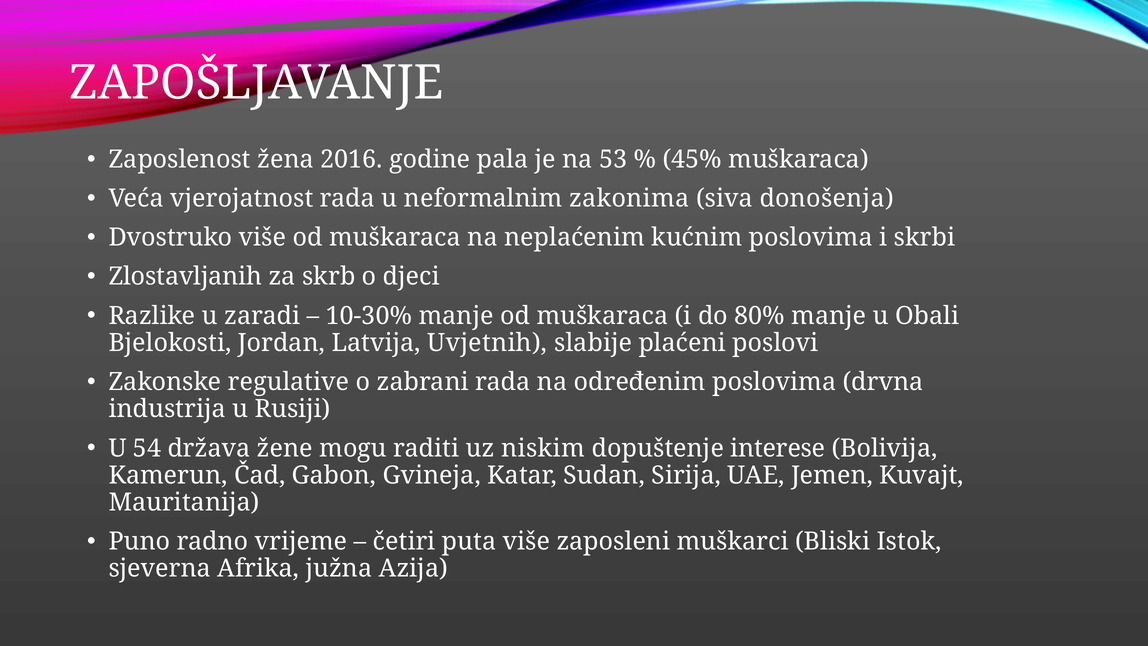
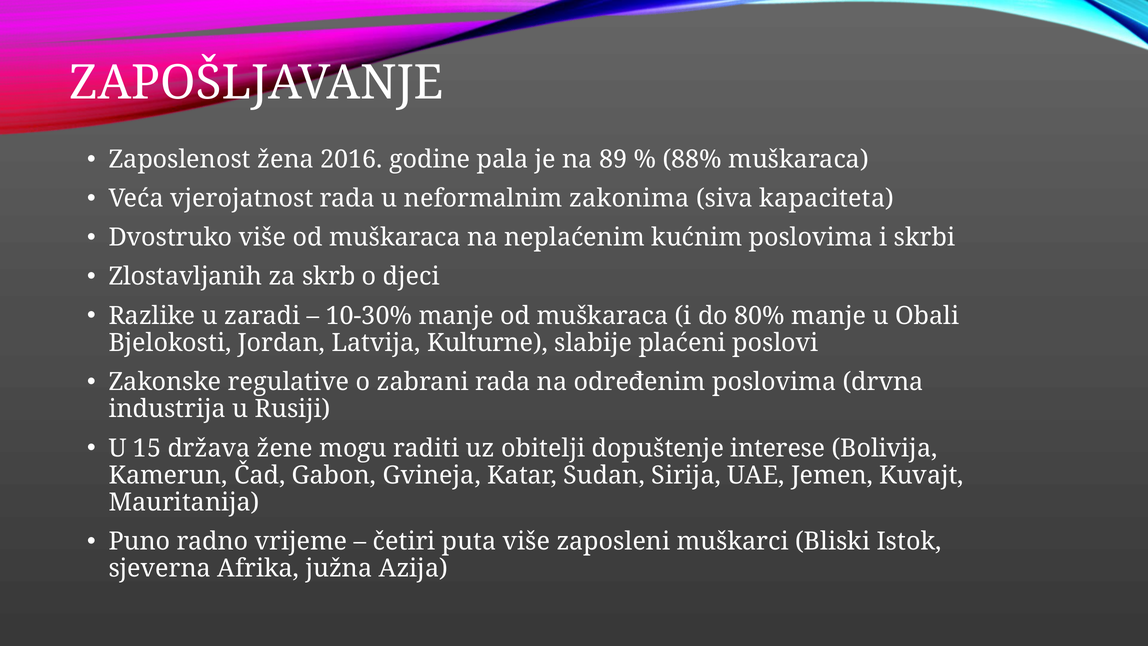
53: 53 -> 89
45%: 45% -> 88%
donošenja: donošenja -> kapaciteta
Uvjetnih: Uvjetnih -> Kulturne
54: 54 -> 15
niskim: niskim -> obitelji
